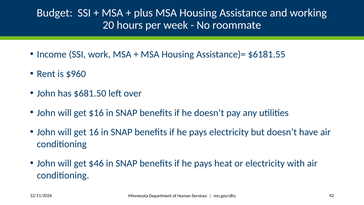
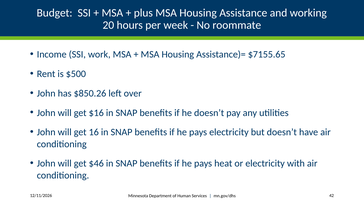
$6181.55: $6181.55 -> $7155.65
$960: $960 -> $500
$681.50: $681.50 -> $850.26
